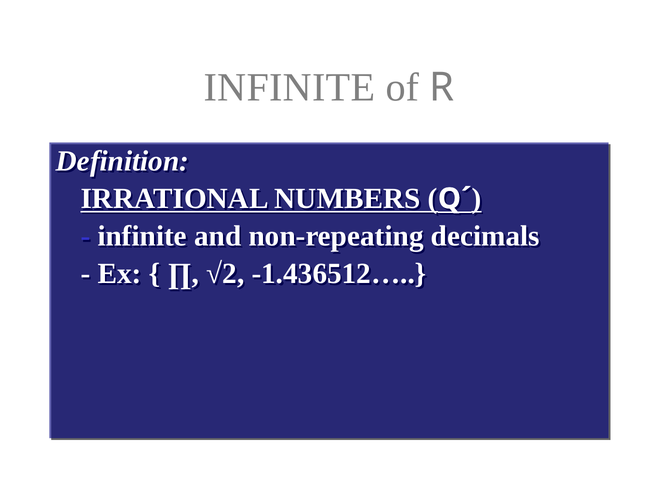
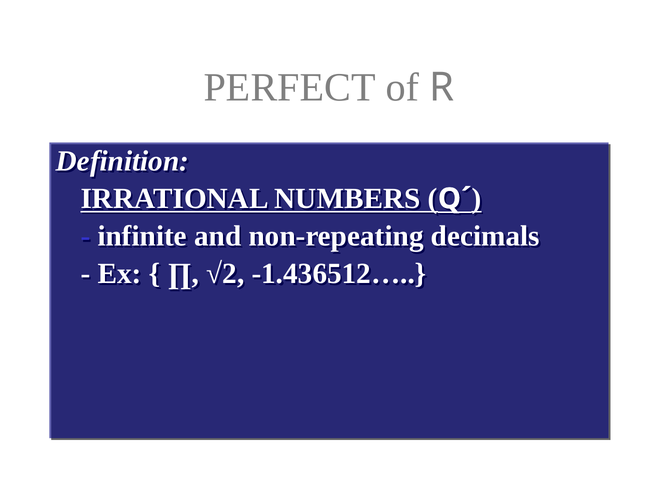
INFINITE at (289, 88): INFINITE -> PERFECT
